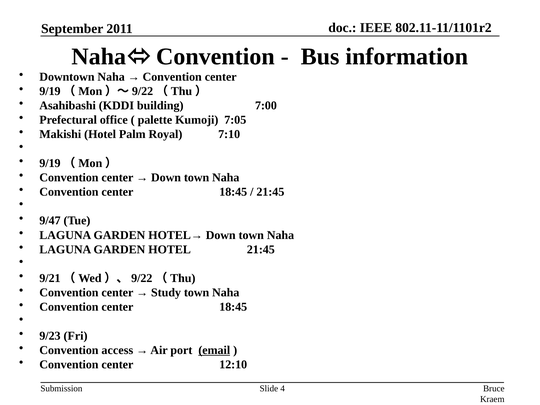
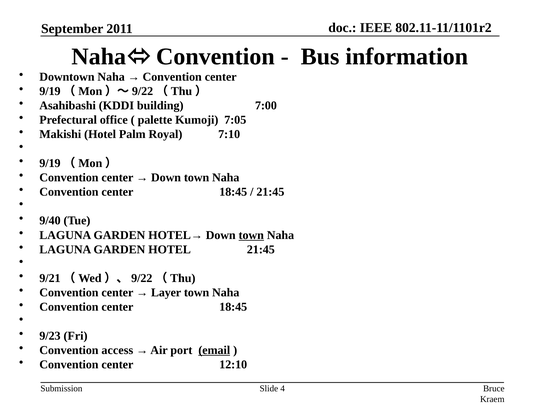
9/47: 9/47 -> 9/40
town at (251, 235) underline: none -> present
Study: Study -> Layer
